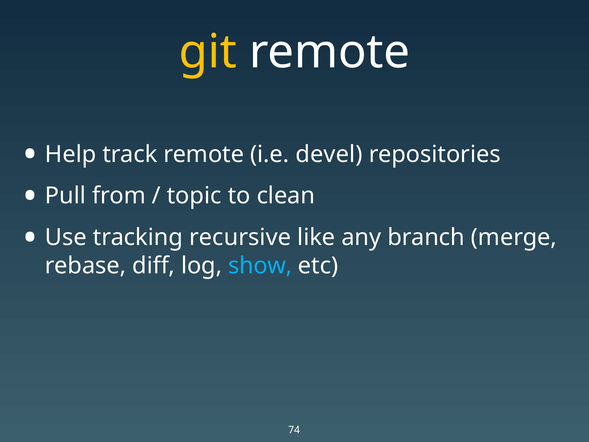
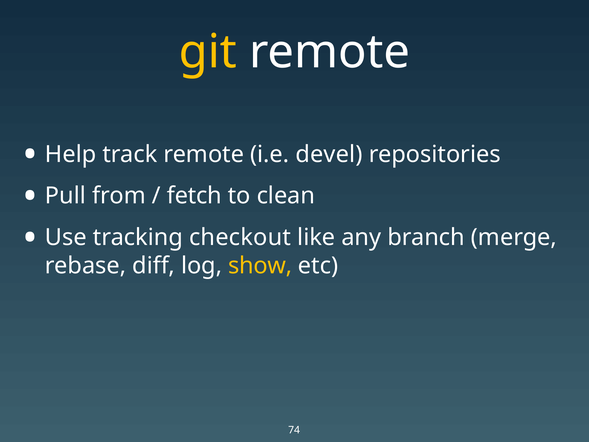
topic: topic -> fetch
recursive: recursive -> checkout
show colour: light blue -> yellow
